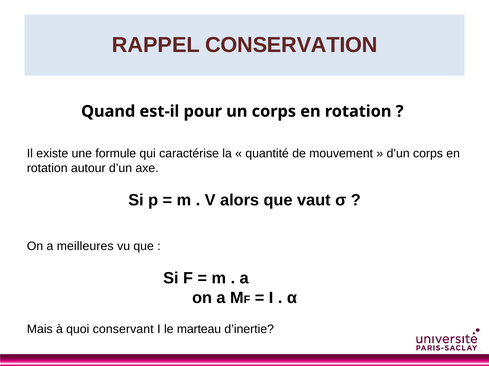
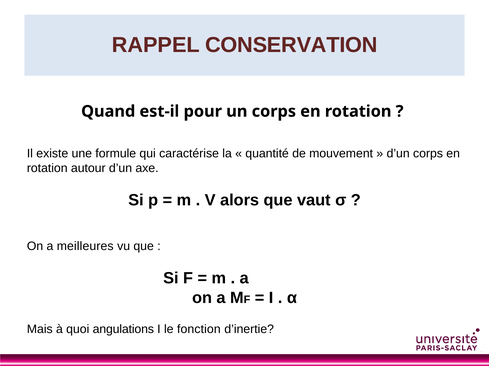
conservant: conservant -> angulations
marteau: marteau -> fonction
